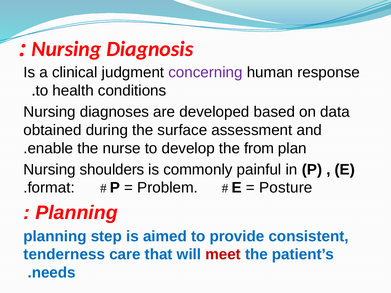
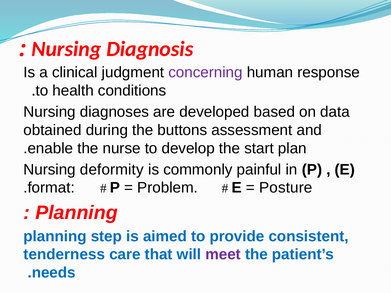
surface: surface -> buttons
from: from -> start
shoulders: shoulders -> deformity
meet colour: red -> purple
